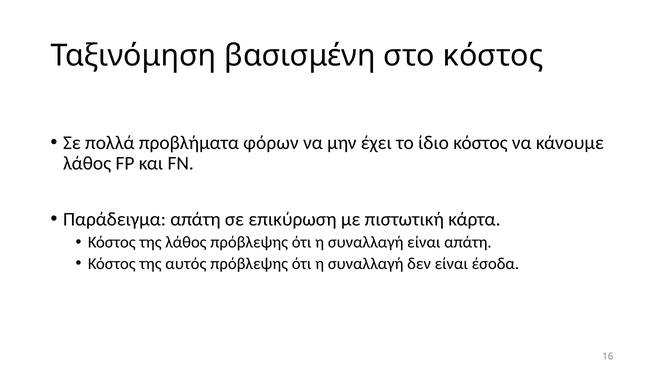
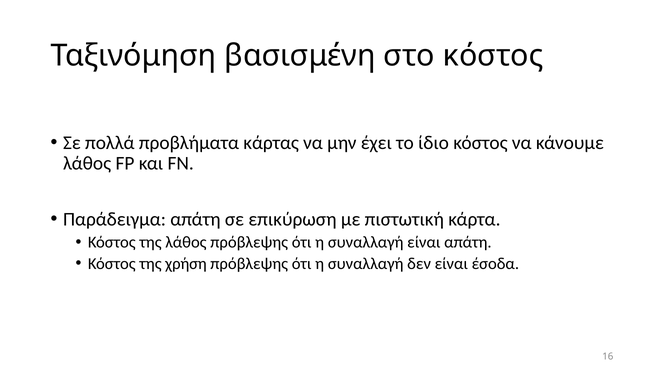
φόρων: φόρων -> κάρτας
αυτός: αυτός -> χρήση
